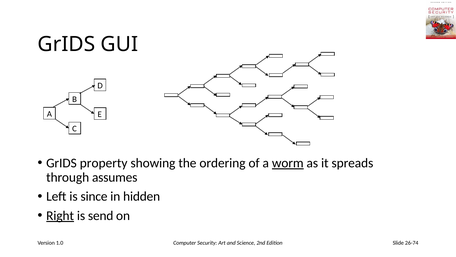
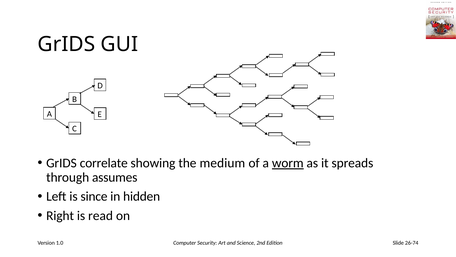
property: property -> correlate
ordering: ordering -> medium
Right underline: present -> none
send: send -> read
